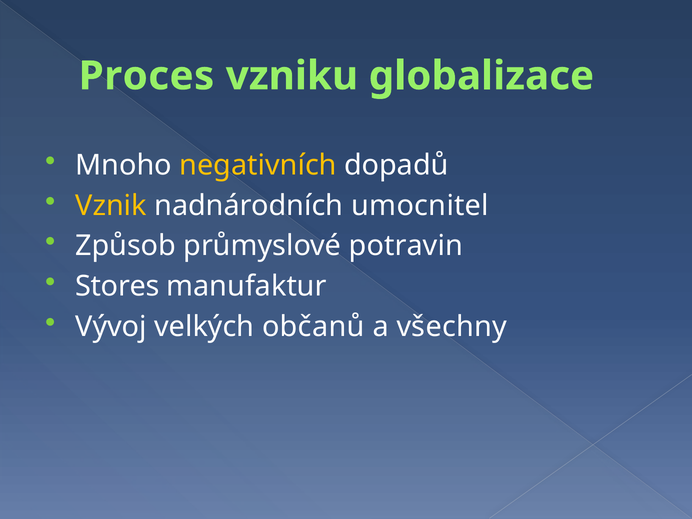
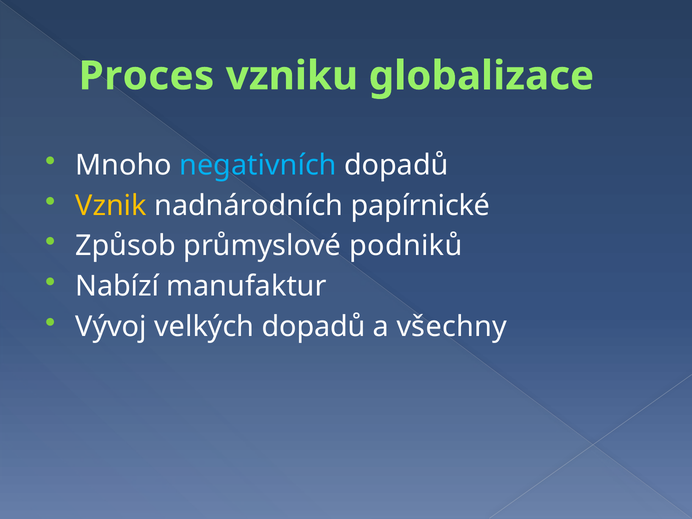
negativních colour: yellow -> light blue
umocnitel: umocnitel -> papírnické
potravin: potravin -> podniků
Stores: Stores -> Nabízí
velkých občanů: občanů -> dopadů
